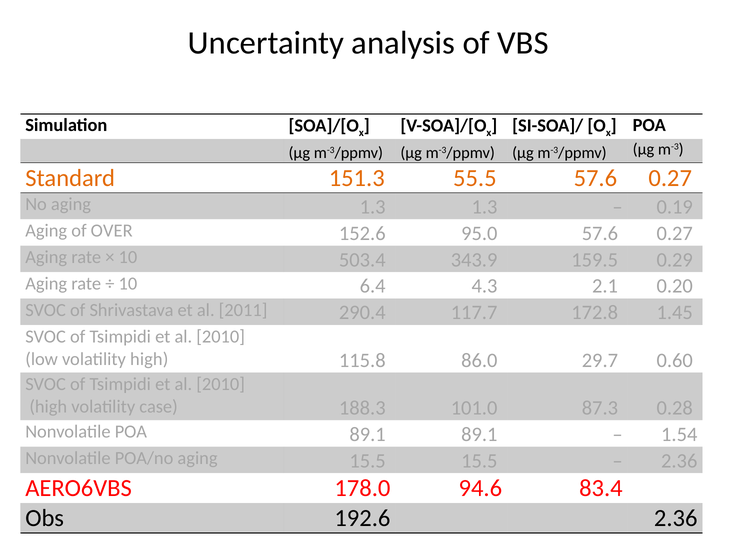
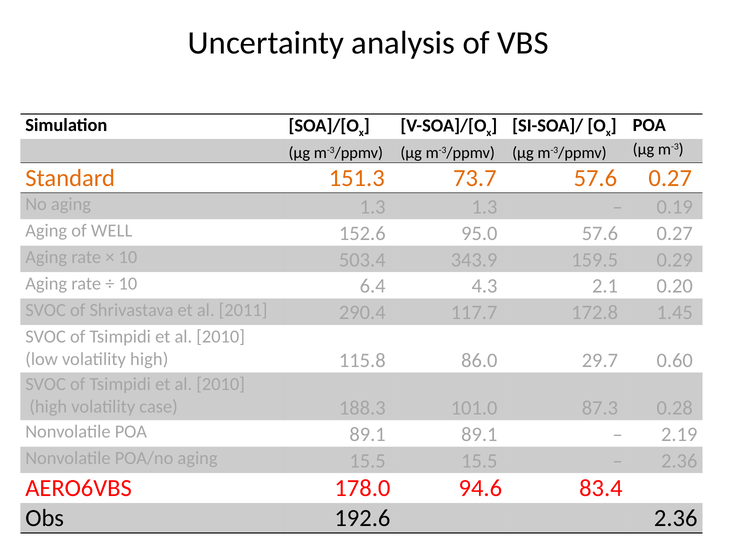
55.5: 55.5 -> 73.7
OVER: OVER -> WELL
1.54: 1.54 -> 2.19
